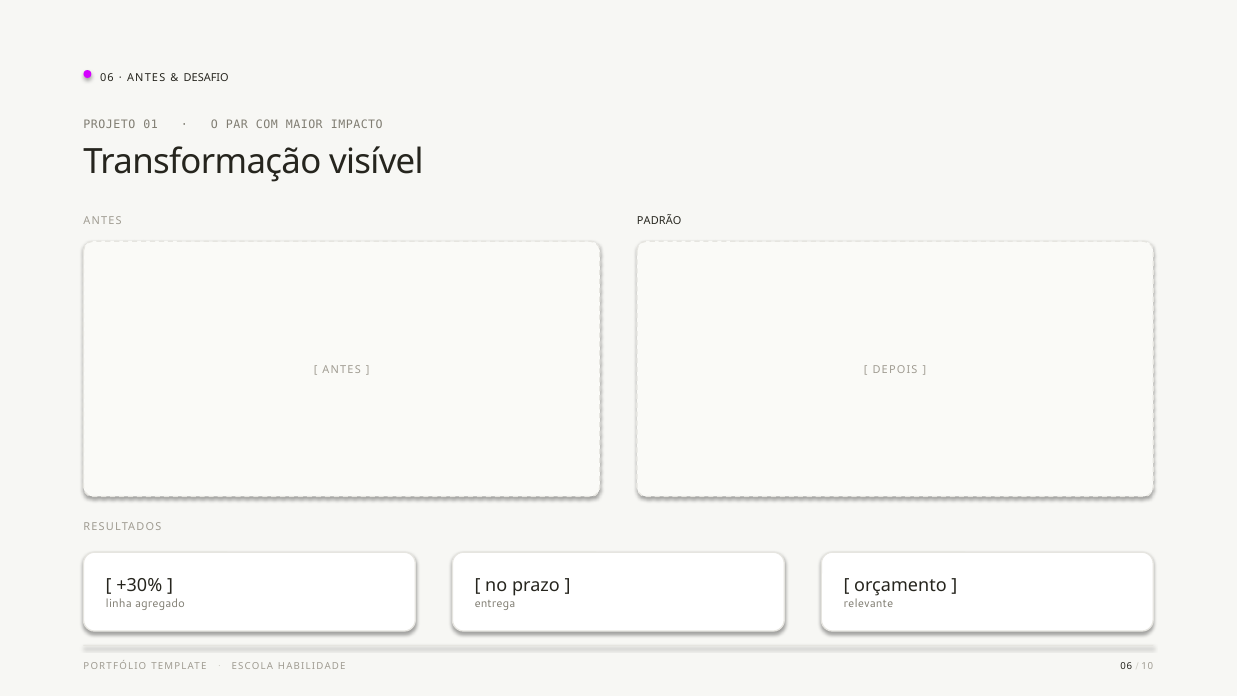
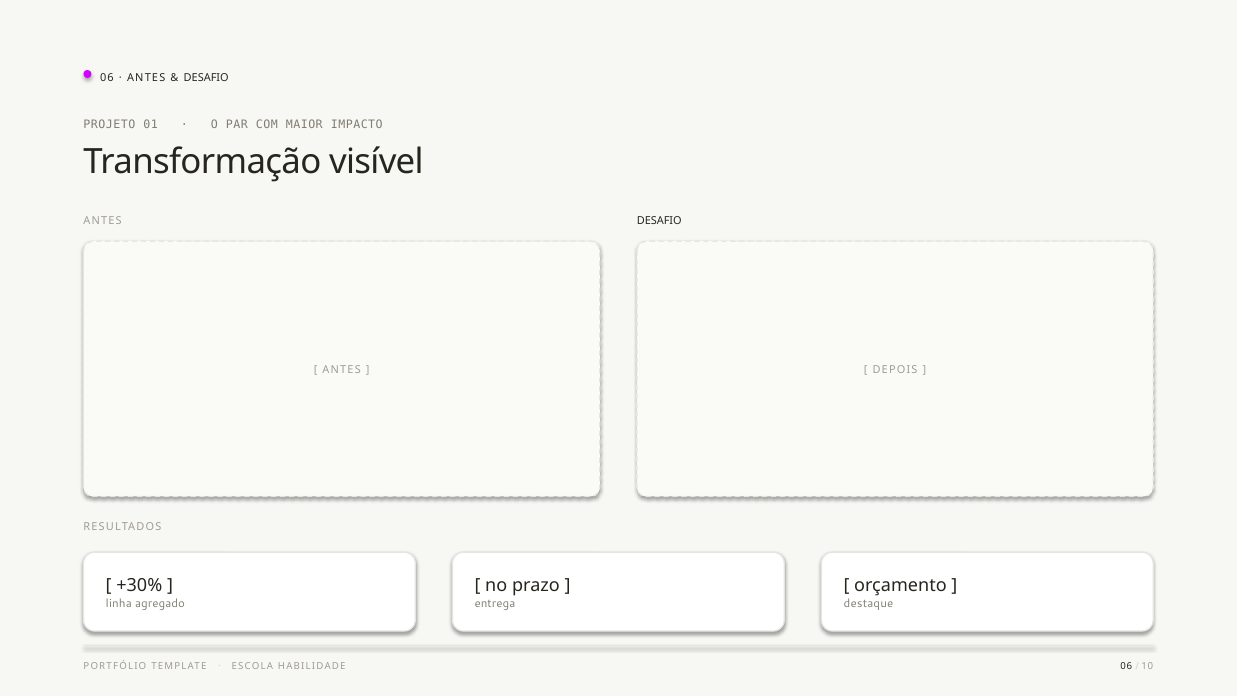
ANTES PADRÃO: PADRÃO -> DESAFIO
relevante: relevante -> destaque
